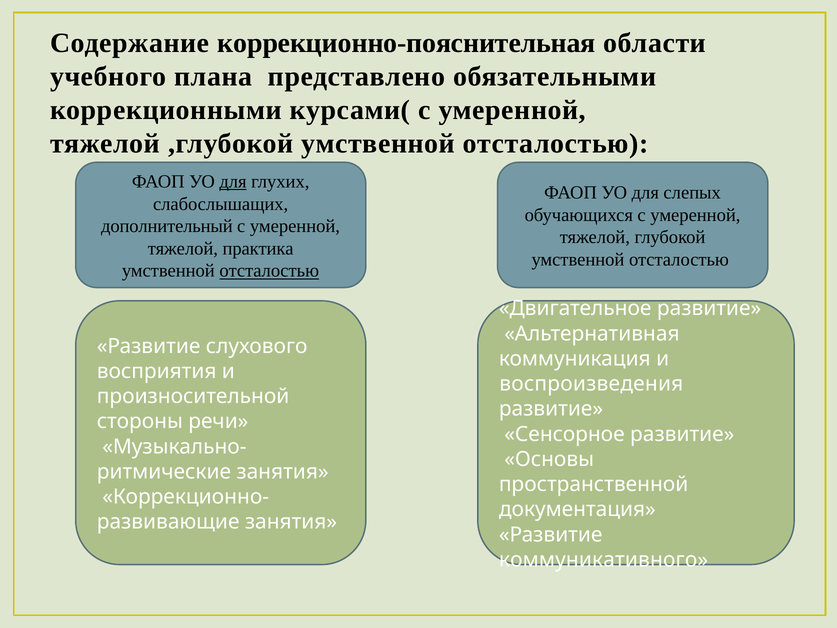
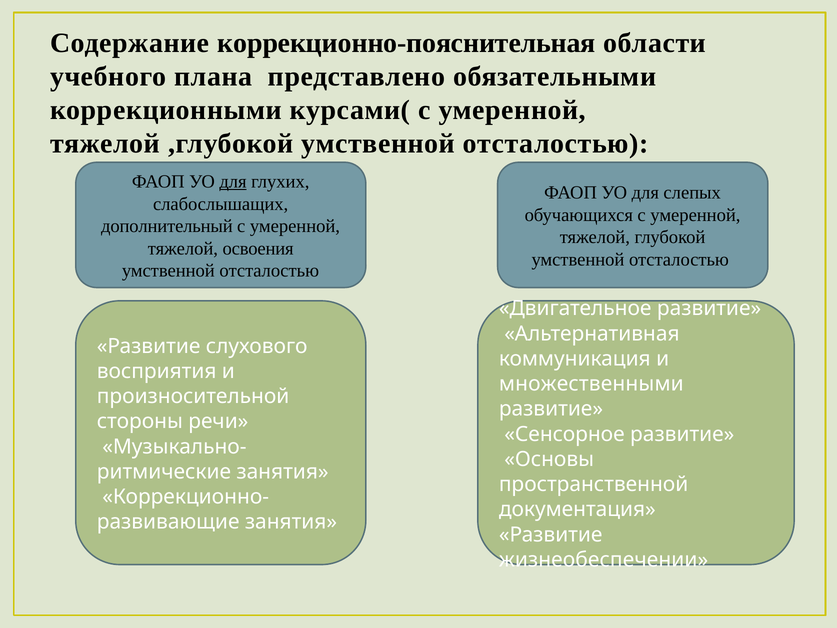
практика: практика -> освоения
отсталостью at (269, 271) underline: present -> none
воспроизведения: воспроизведения -> множественными
коммуникативного: коммуникативного -> жизнеобеспечении
